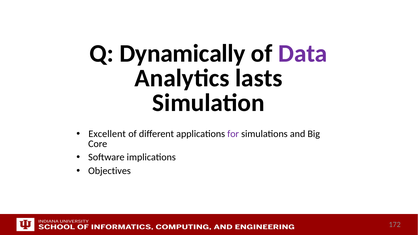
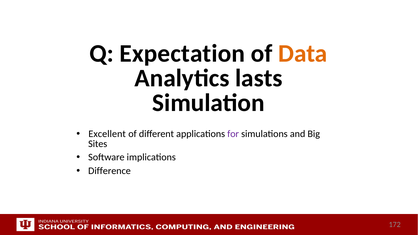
Dynamically: Dynamically -> Expectation
Data colour: purple -> orange
Core: Core -> Sites
Objectives: Objectives -> Difference
